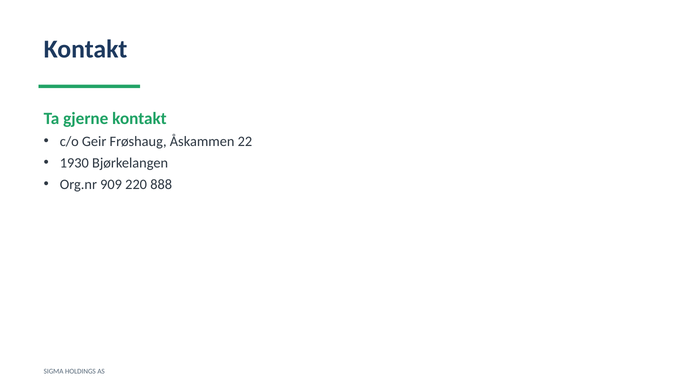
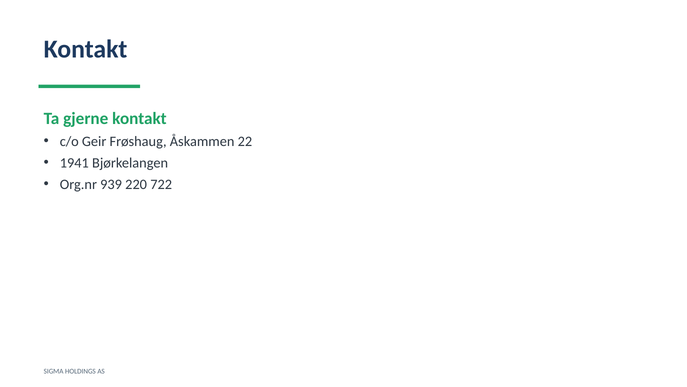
1930: 1930 -> 1941
909: 909 -> 939
888: 888 -> 722
